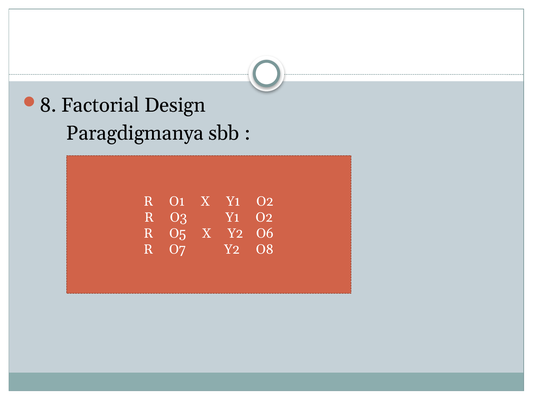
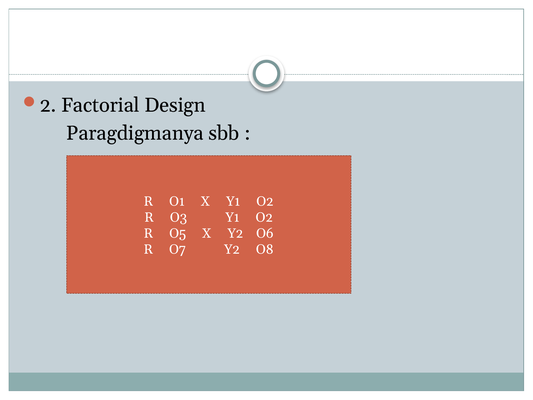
8: 8 -> 2
